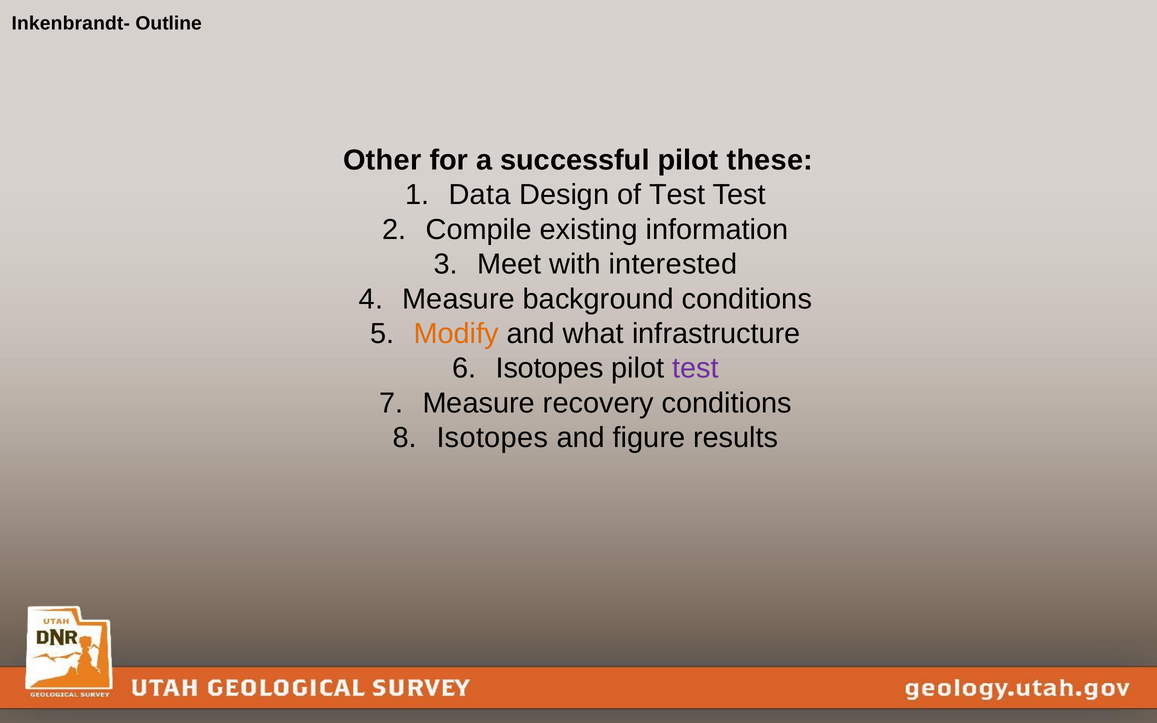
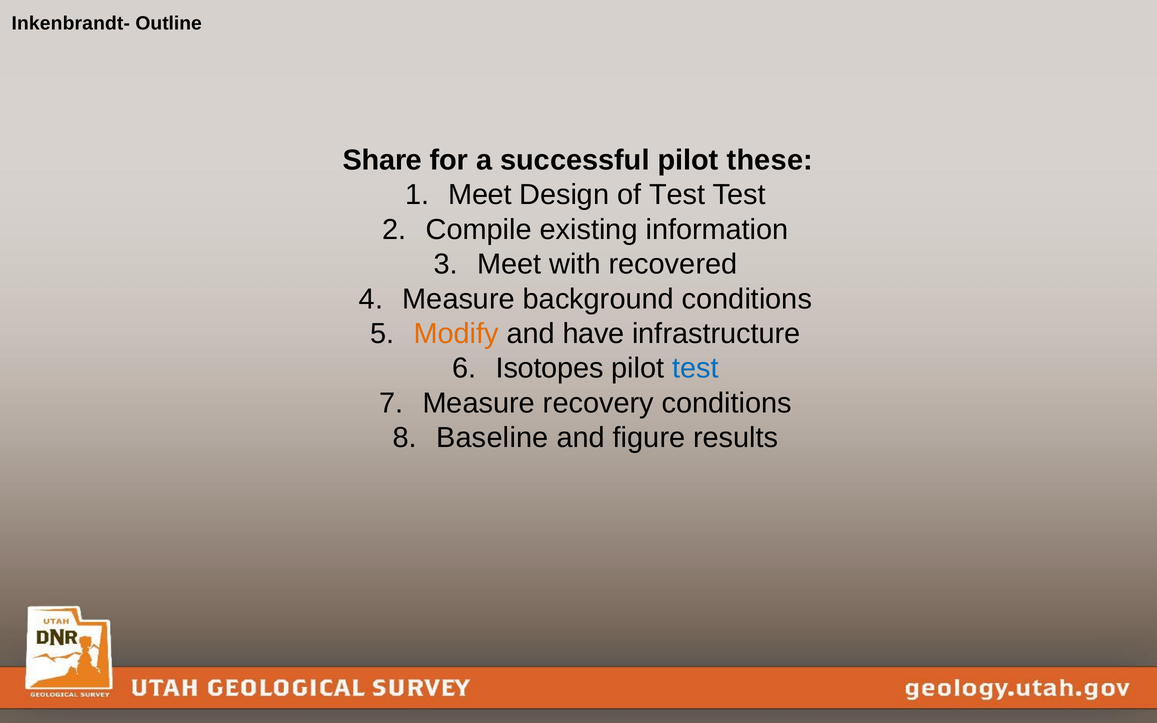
Other: Other -> Share
Data at (480, 195): Data -> Meet
interested: interested -> recovered
what: what -> have
test at (696, 368) colour: purple -> blue
Isotopes at (492, 438): Isotopes -> Baseline
